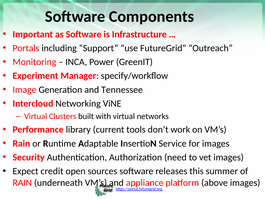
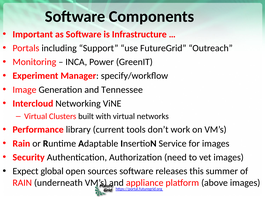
credit: credit -> global
